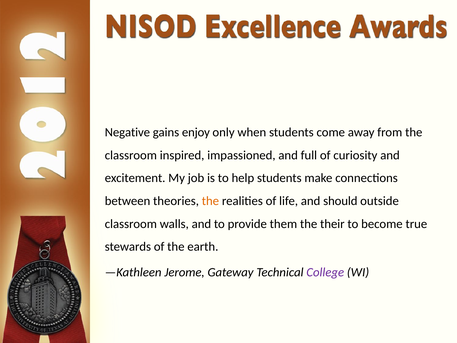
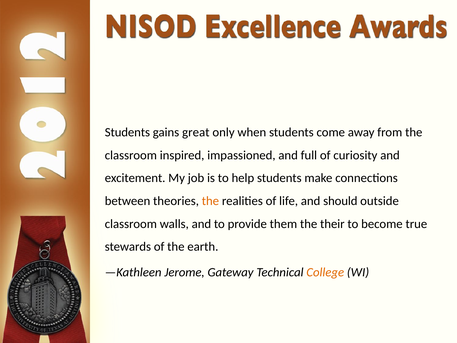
Negative at (127, 132): Negative -> Students
enjoy: enjoy -> great
College colour: purple -> orange
